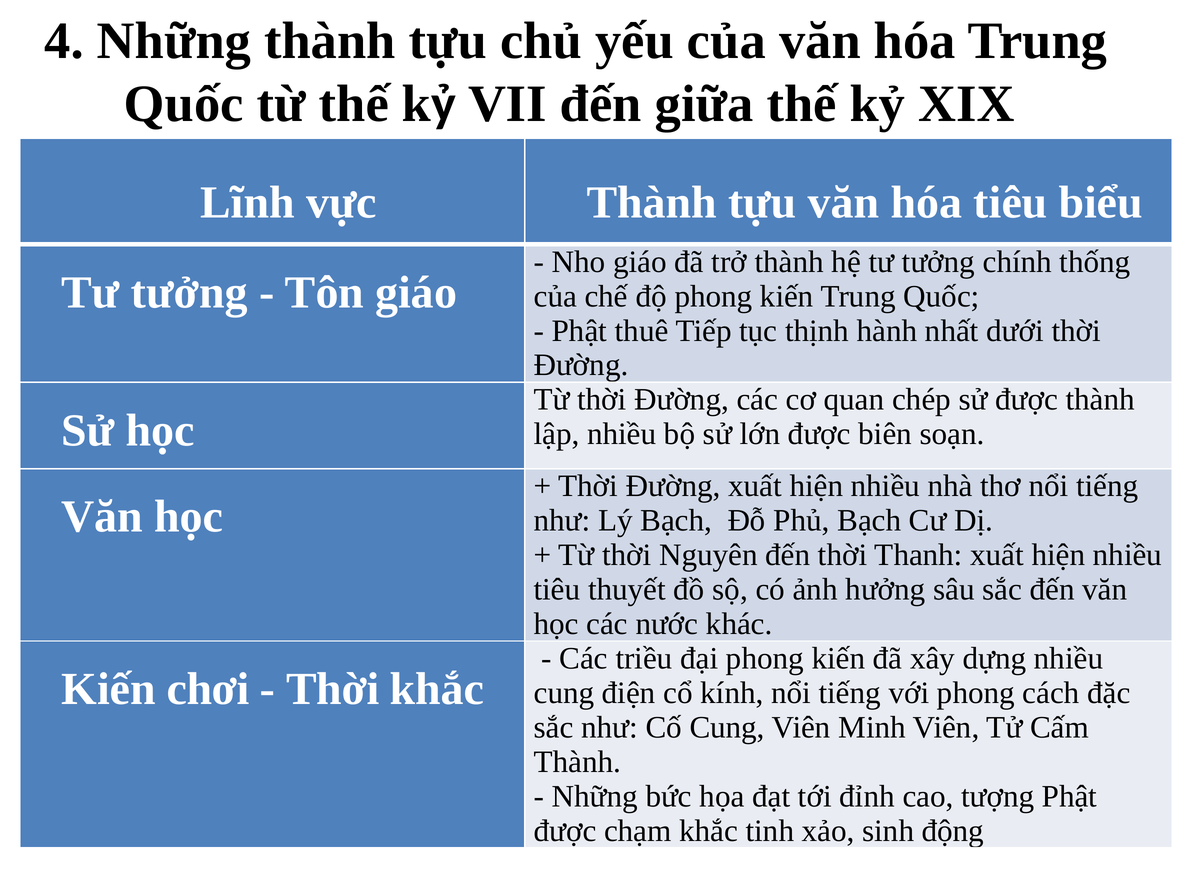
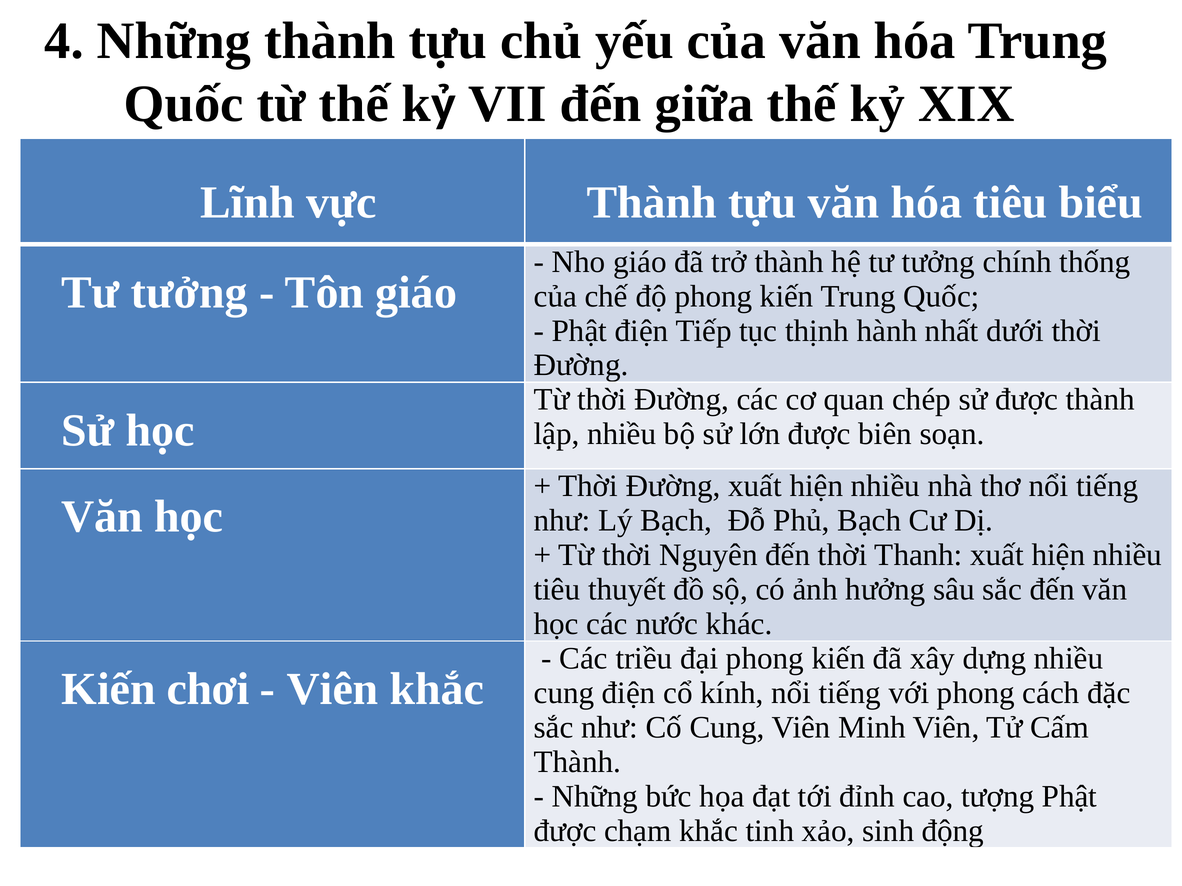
Phật thuê: thuê -> điện
Thời at (333, 690): Thời -> Viên
